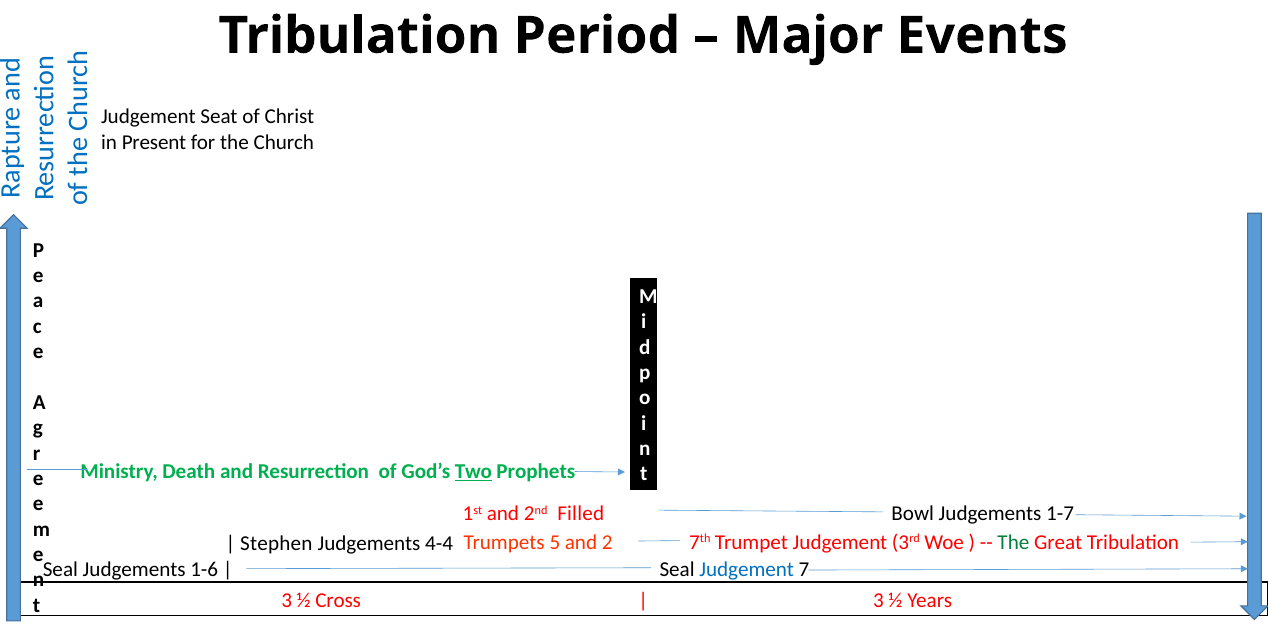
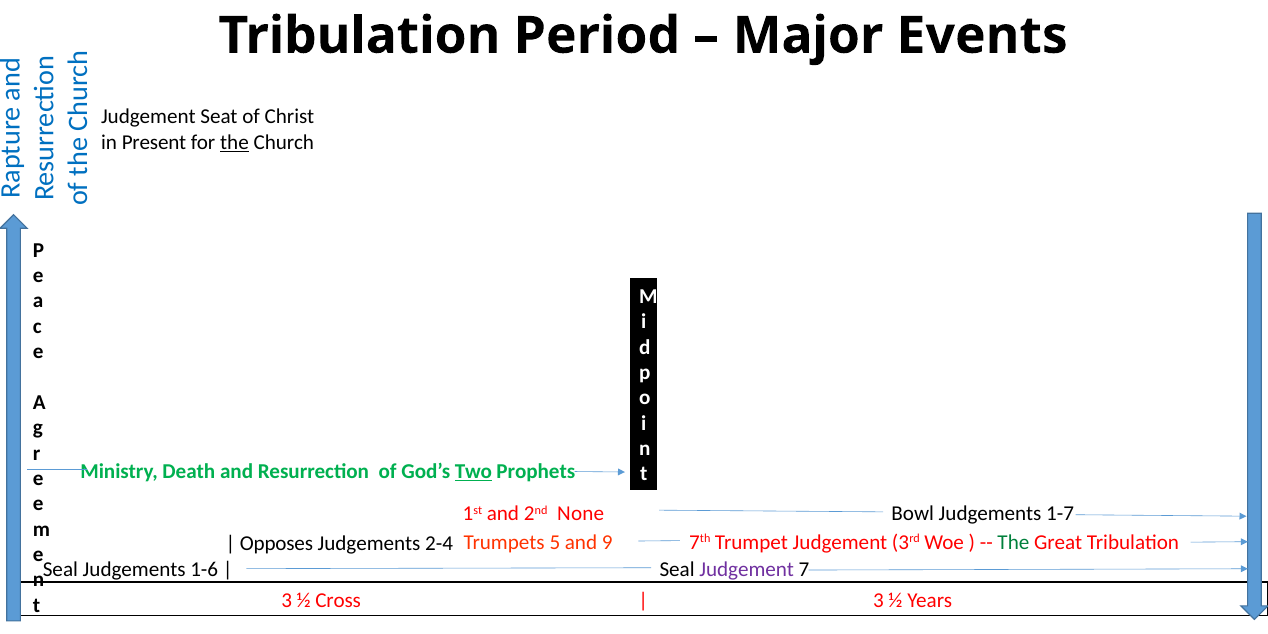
the at (234, 142) underline: none -> present
Filled: Filled -> None
Stephen: Stephen -> Opposes
4-4: 4-4 -> 2-4
2: 2 -> 9
Judgement at (747, 569) colour: blue -> purple
